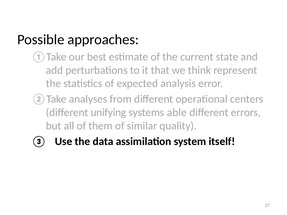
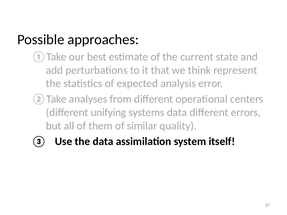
systems able: able -> data
